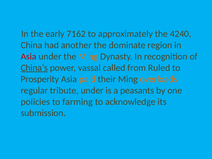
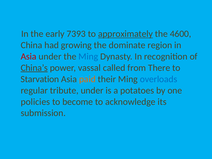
7162: 7162 -> 7393
approximately underline: none -> present
4240: 4240 -> 4600
another: another -> growing
Ming at (88, 56) colour: orange -> blue
Ruled: Ruled -> There
Prosperity: Prosperity -> Starvation
overloads colour: orange -> blue
peasants: peasants -> potatoes
farming: farming -> become
